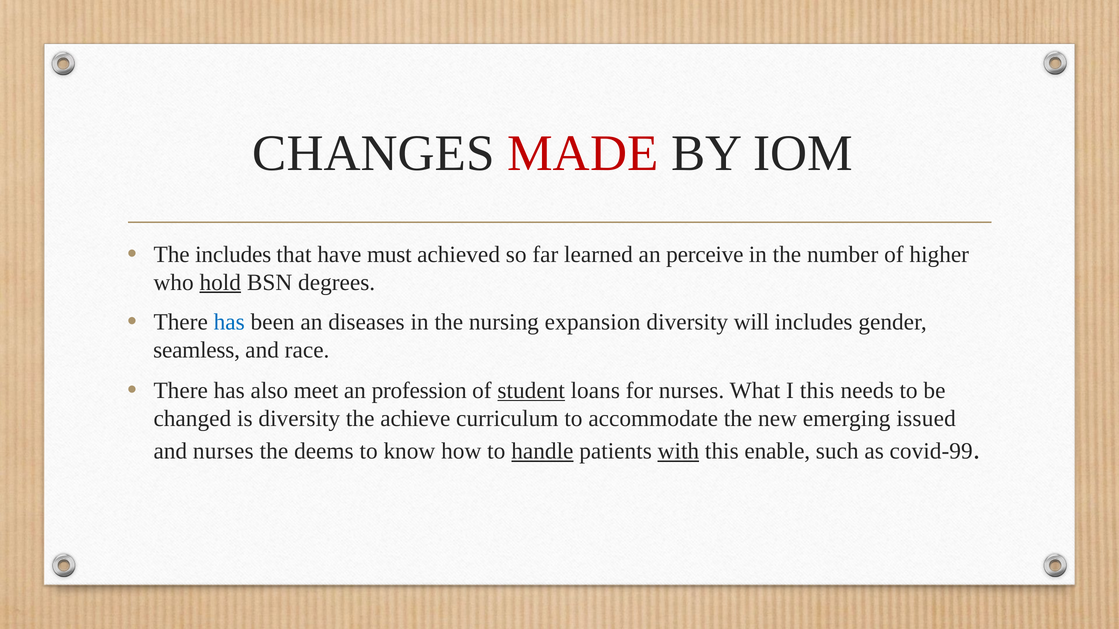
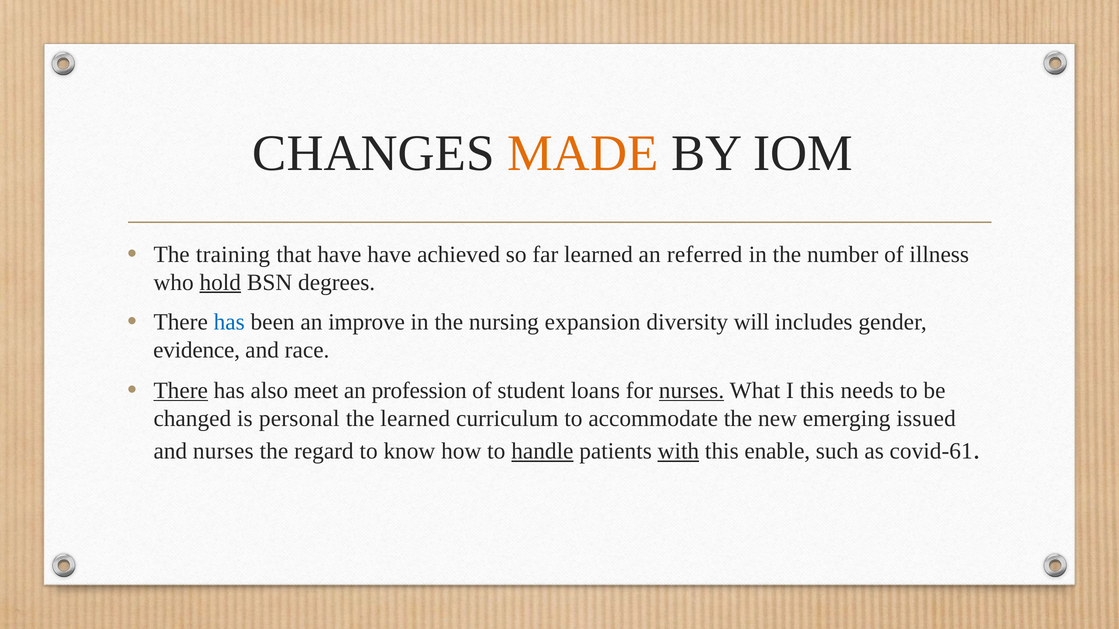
MADE colour: red -> orange
The includes: includes -> training
have must: must -> have
perceive: perceive -> referred
higher: higher -> illness
diseases: diseases -> improve
seamless: seamless -> evidence
There at (181, 391) underline: none -> present
student underline: present -> none
nurses at (692, 391) underline: none -> present
is diversity: diversity -> personal
the achieve: achieve -> learned
deems: deems -> regard
covid-99: covid-99 -> covid-61
